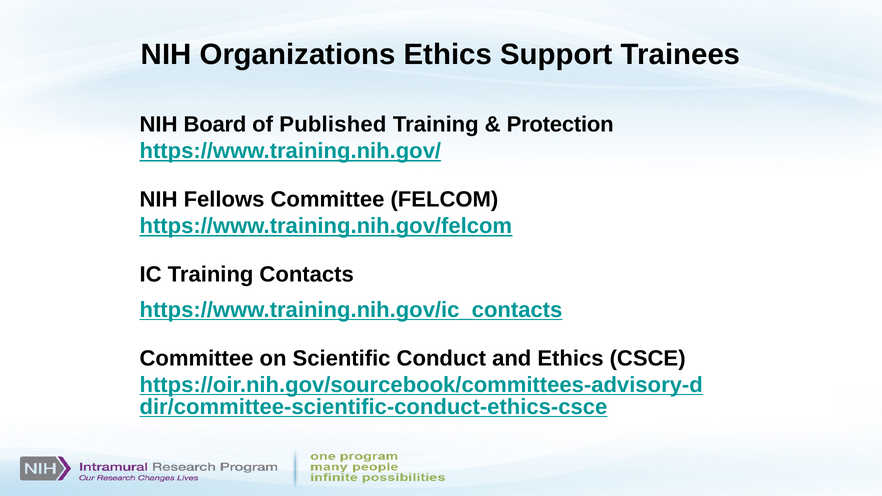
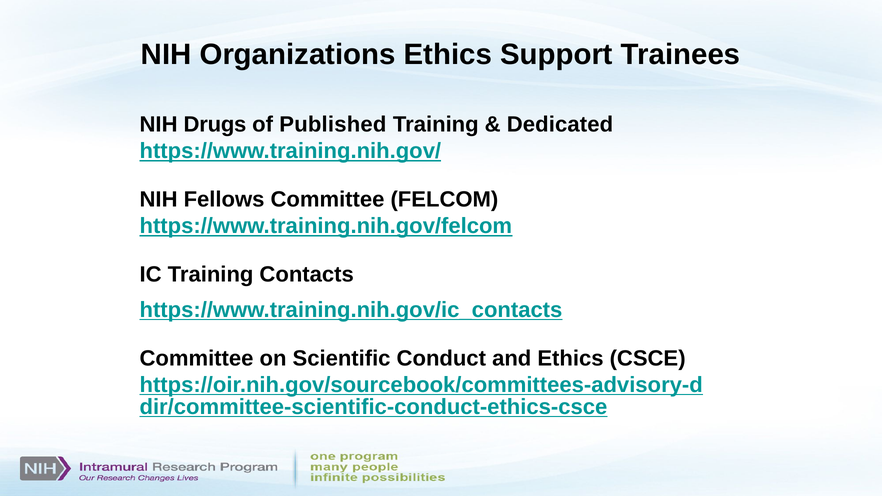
Board: Board -> Drugs
Protection: Protection -> Dedicated
